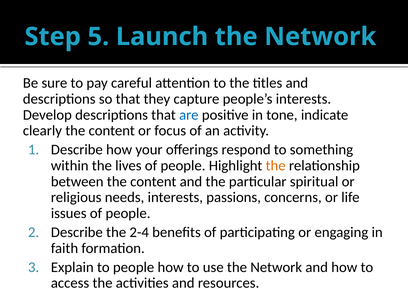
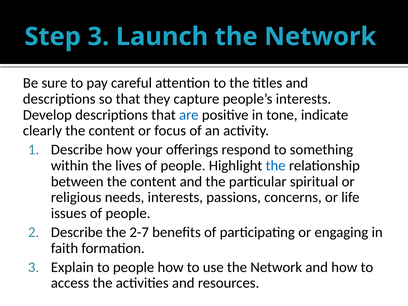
Step 5: 5 -> 3
the at (276, 166) colour: orange -> blue
2-4: 2-4 -> 2-7
